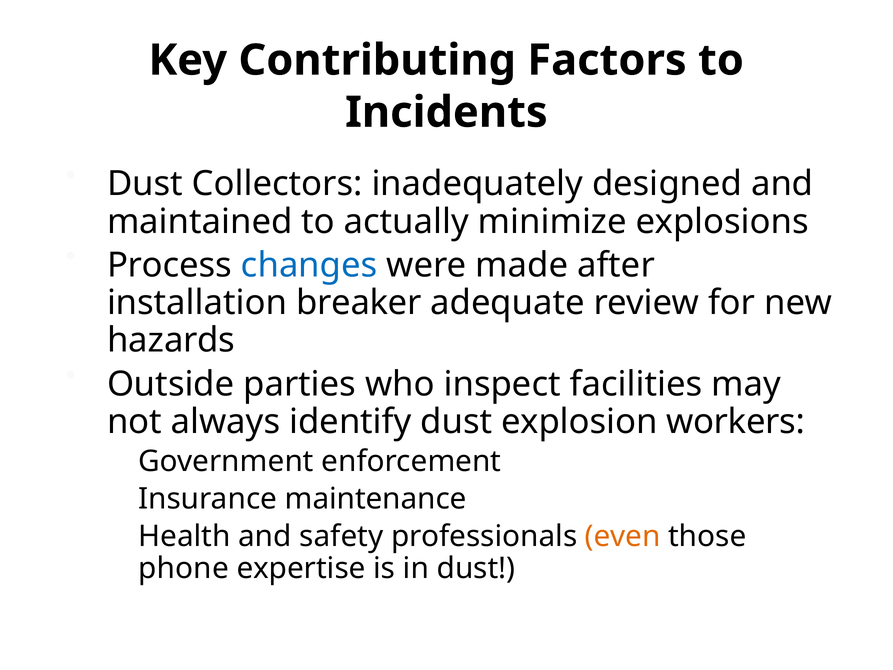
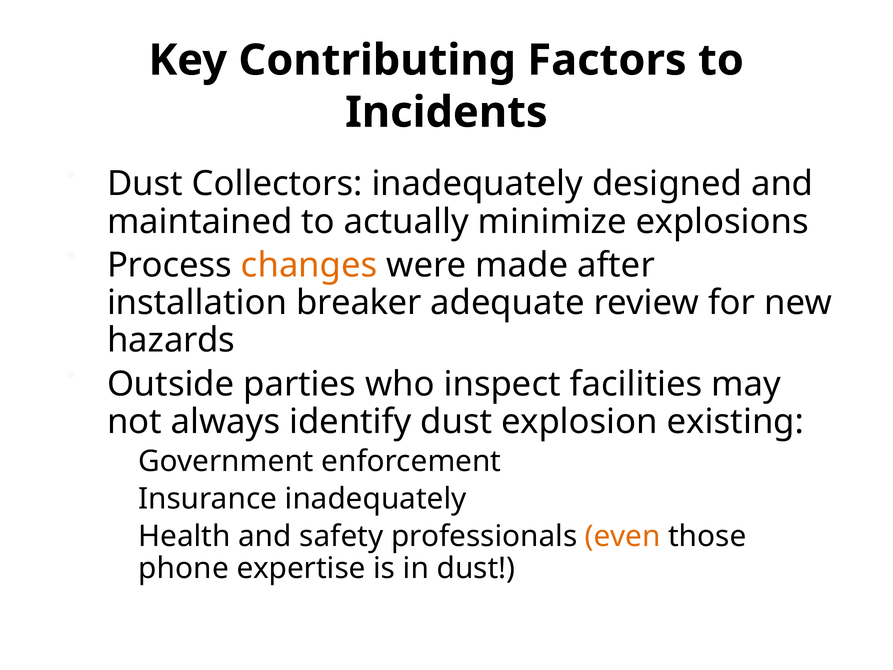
changes colour: blue -> orange
workers: workers -> existing
Insurance maintenance: maintenance -> inadequately
